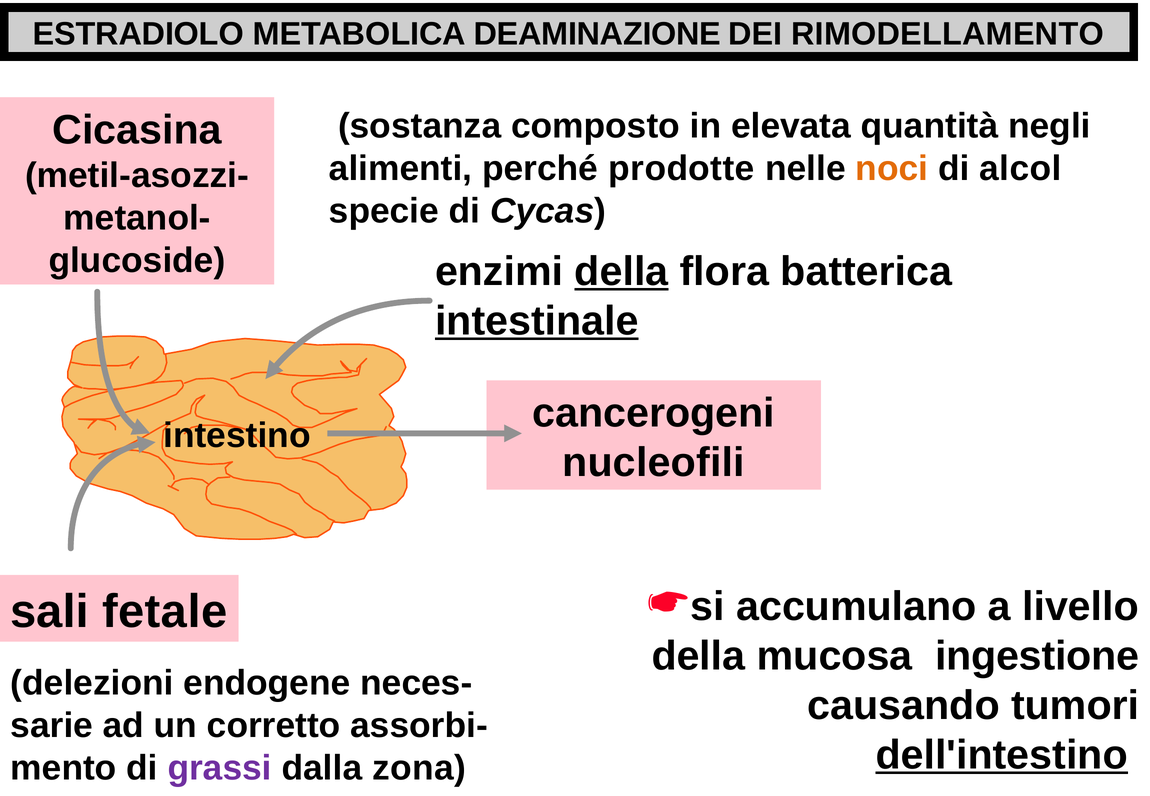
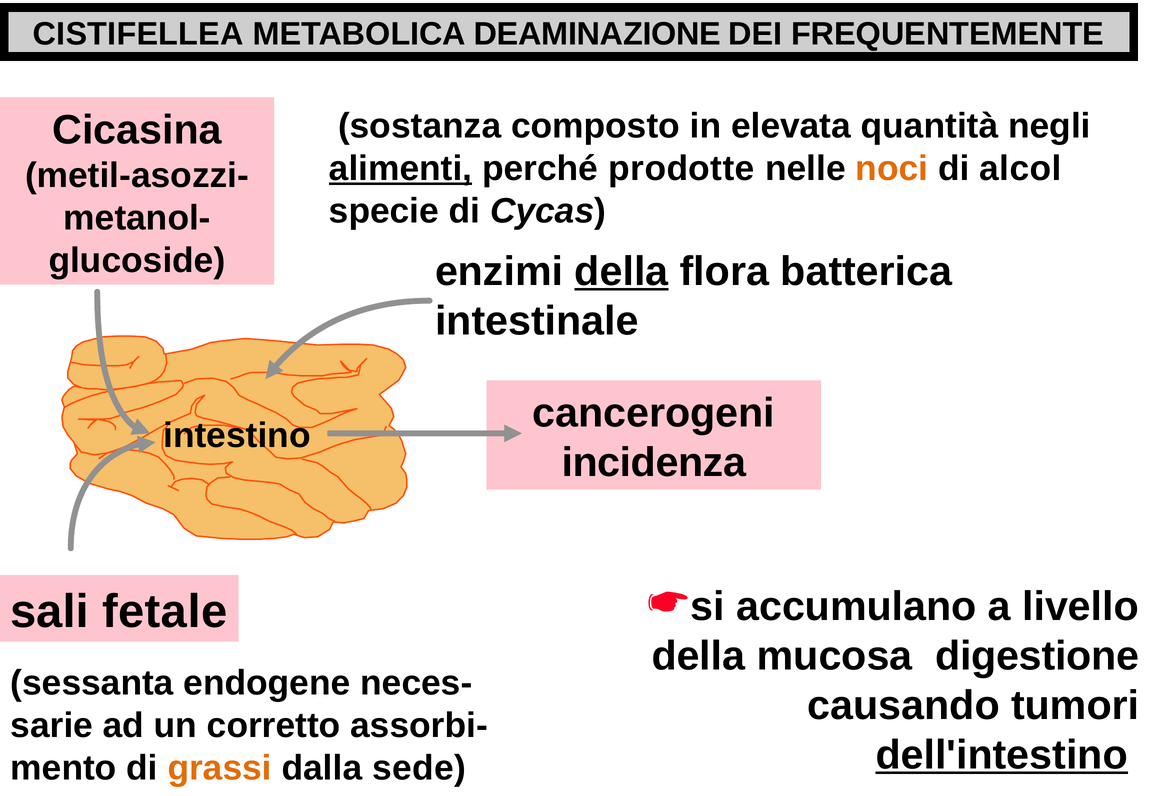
ESTRADIOLO: ESTRADIOLO -> CISTIFELLEA
RIMODELLAMENTO: RIMODELLAMENTO -> FREQUENTEMENTE
alimenti underline: none -> present
intestinale underline: present -> none
nucleofili: nucleofili -> incidenza
ingestione: ingestione -> digestione
delezioni: delezioni -> sessanta
grassi colour: purple -> orange
zona: zona -> sede
